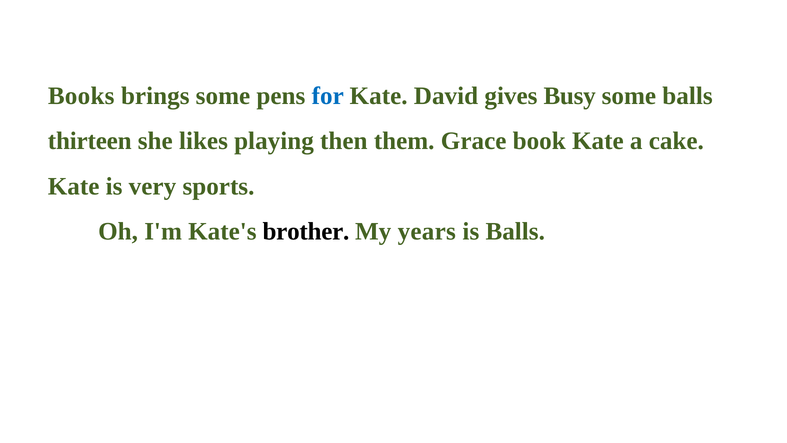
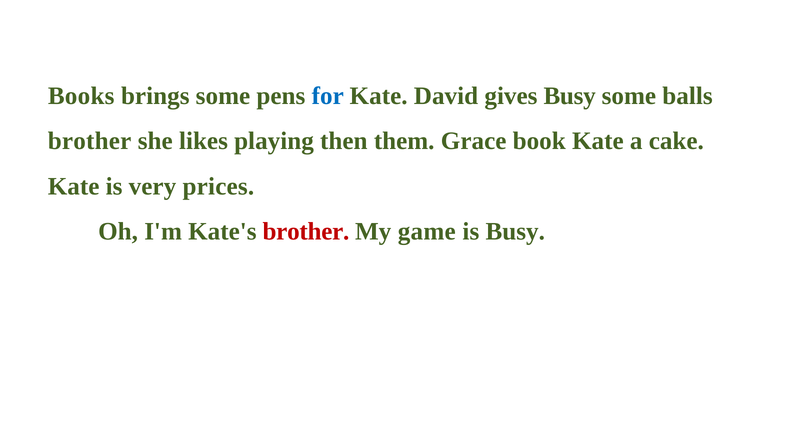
thirteen at (90, 141): thirteen -> brother
sports: sports -> prices
brother at (306, 231) colour: black -> red
years: years -> game
is Balls: Balls -> Busy
